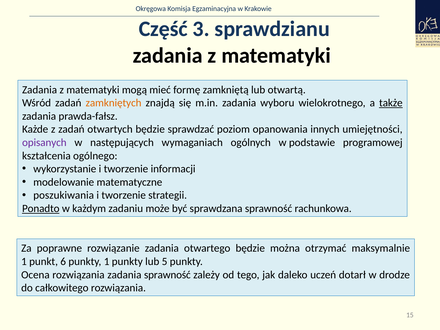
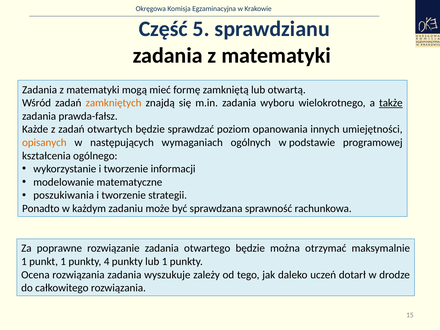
3: 3 -> 5
opisanych colour: purple -> orange
Ponadto underline: present -> none
punkt 6: 6 -> 1
punkty 1: 1 -> 4
lub 5: 5 -> 1
zadania sprawność: sprawność -> wyszukuje
